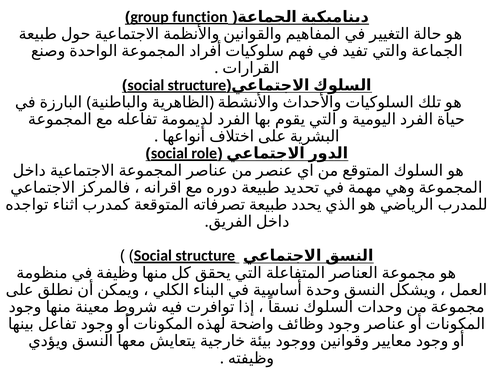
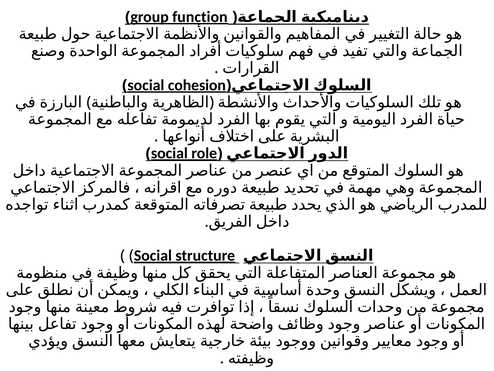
structure at (197, 85): structure -> cohesion
